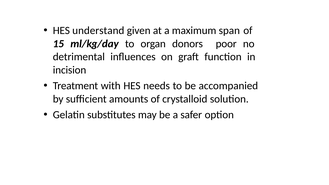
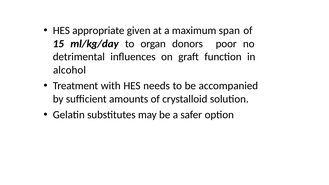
understand: understand -> appropriate
incision: incision -> alcohol
